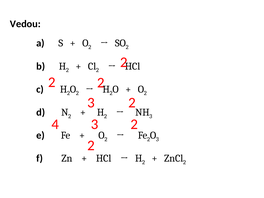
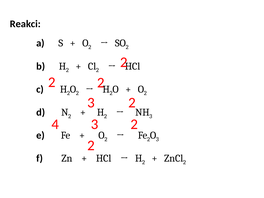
Vedou: Vedou -> Reakci
